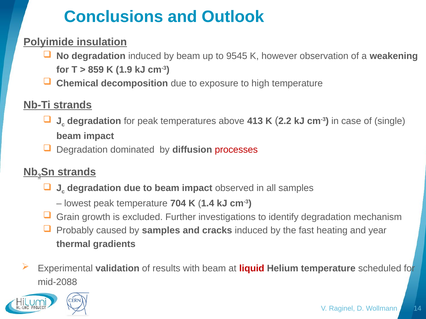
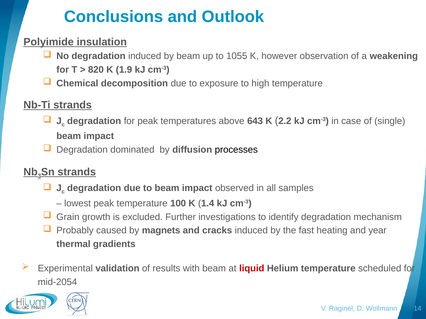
9545: 9545 -> 1055
859: 859 -> 820
413: 413 -> 643
processes colour: red -> black
704: 704 -> 100
by samples: samples -> magnets
mid-2088: mid-2088 -> mid-2054
